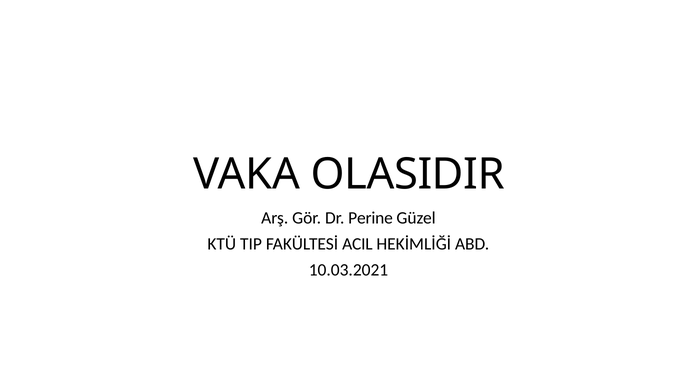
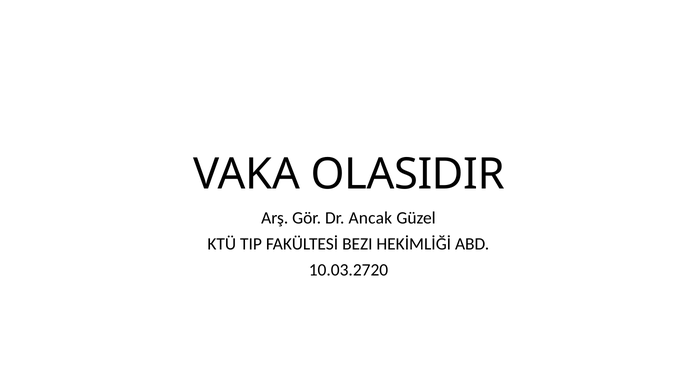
Perine: Perine -> Ancak
ACIL: ACIL -> BEZI
10.03.2021: 10.03.2021 -> 10.03.2720
